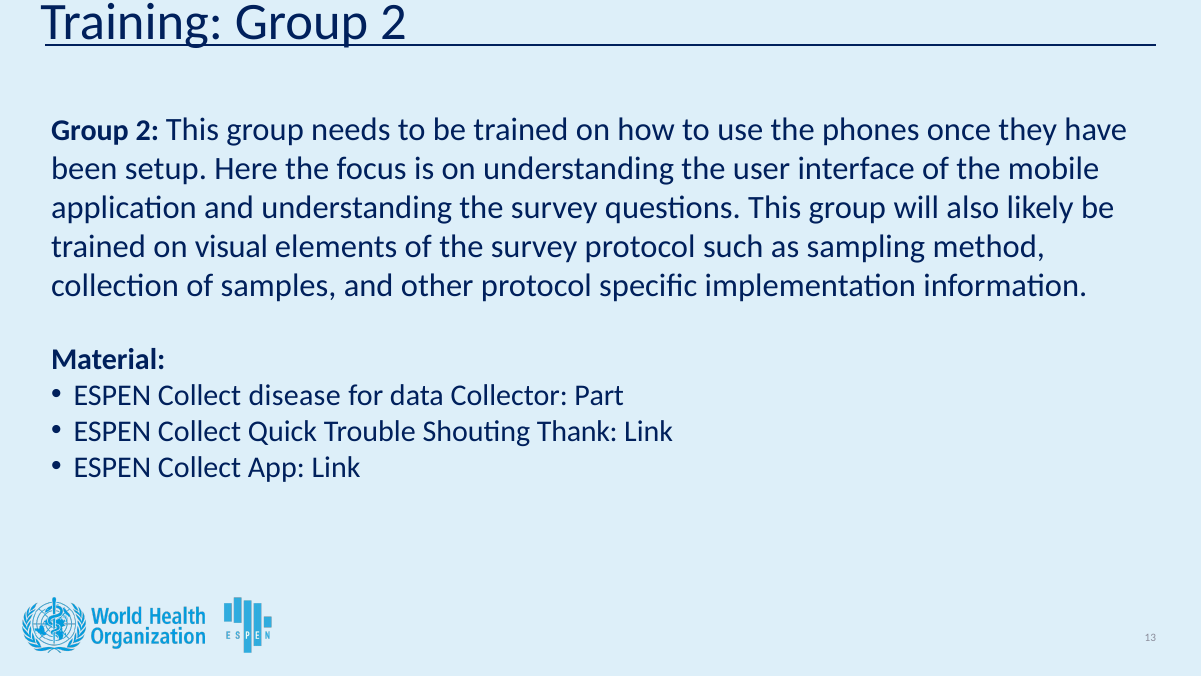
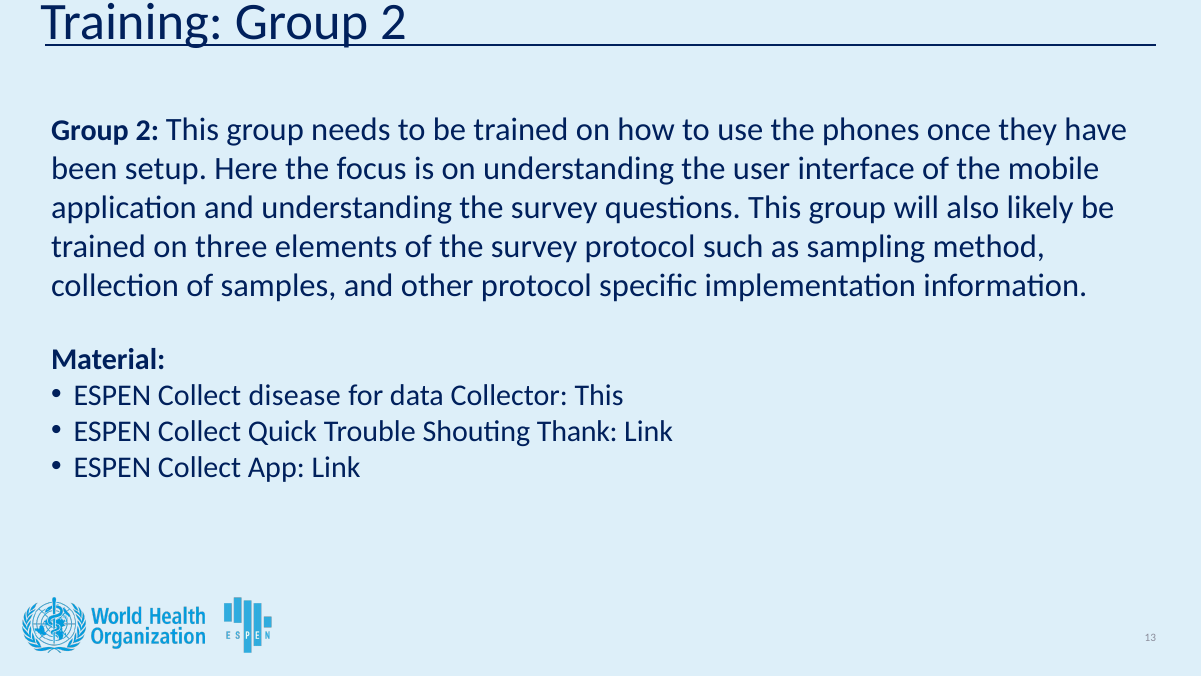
visual: visual -> three
Collector Part: Part -> This
